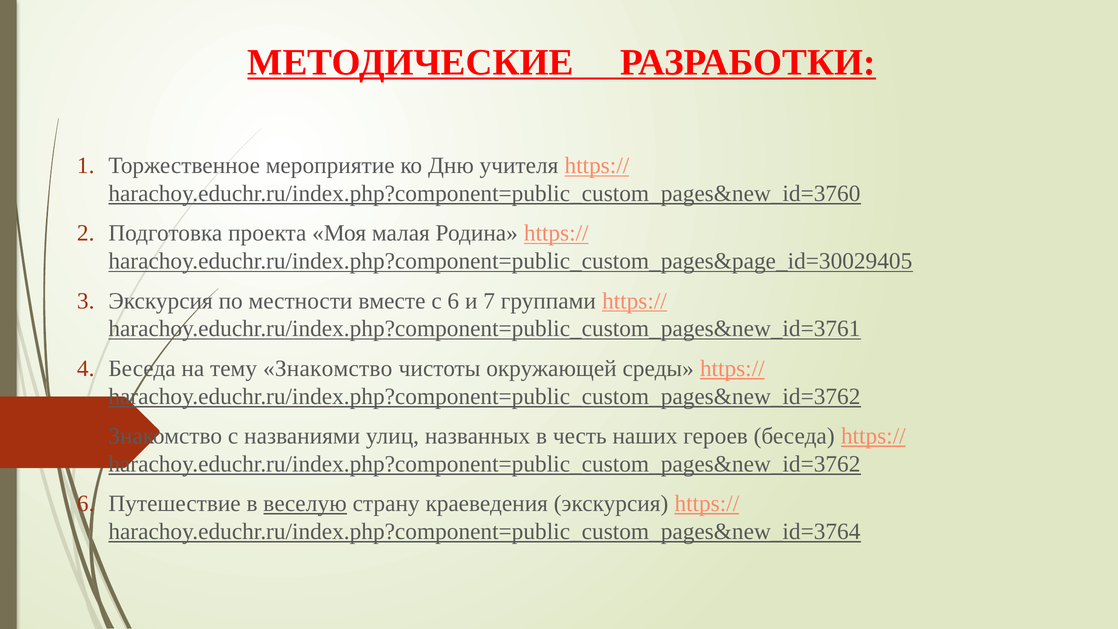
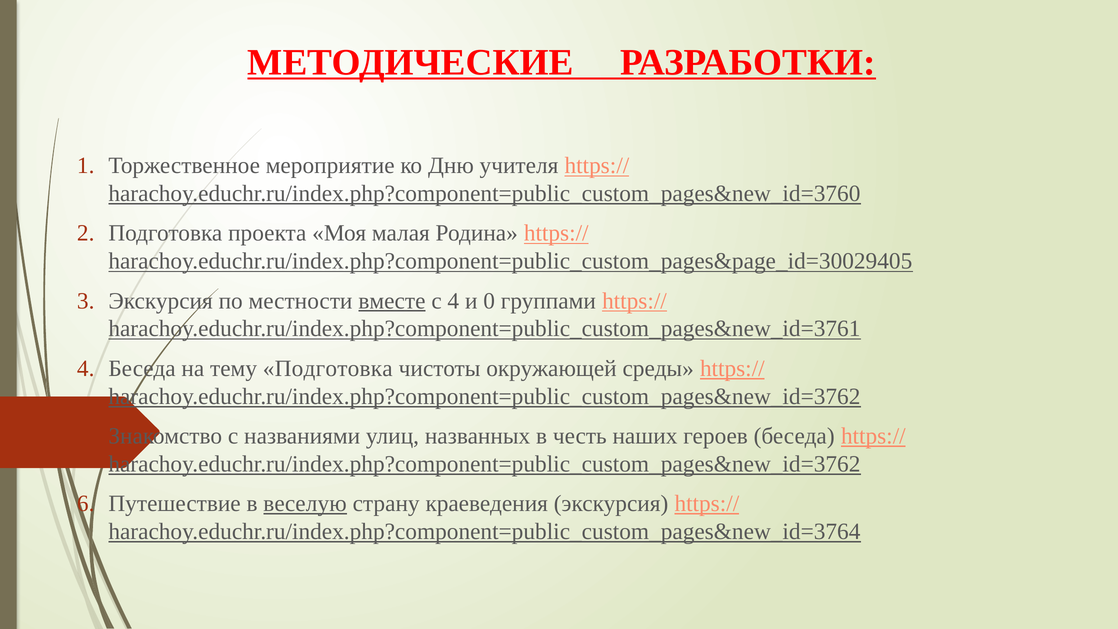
вместе underline: none -> present
с 6: 6 -> 4
7: 7 -> 0
тему Знакомство: Знакомство -> Подготовка
